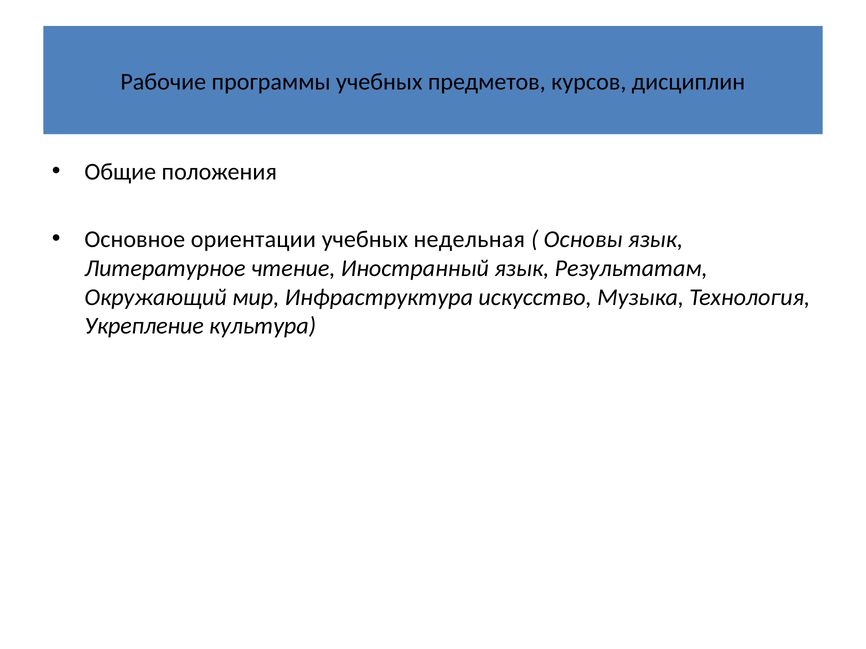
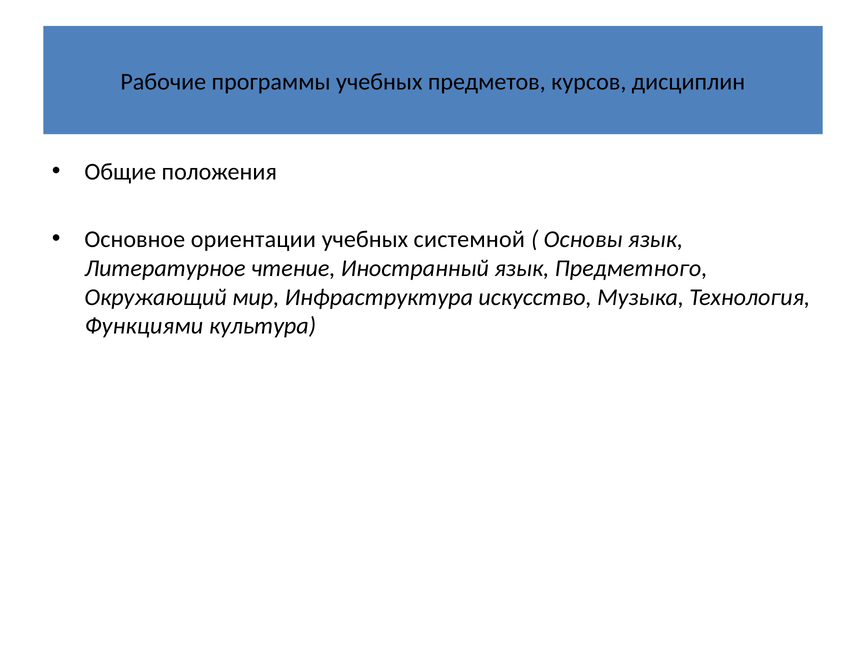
недельная: недельная -> системной
Результатам: Результатам -> Предметного
Укрепление: Укрепление -> Функциями
